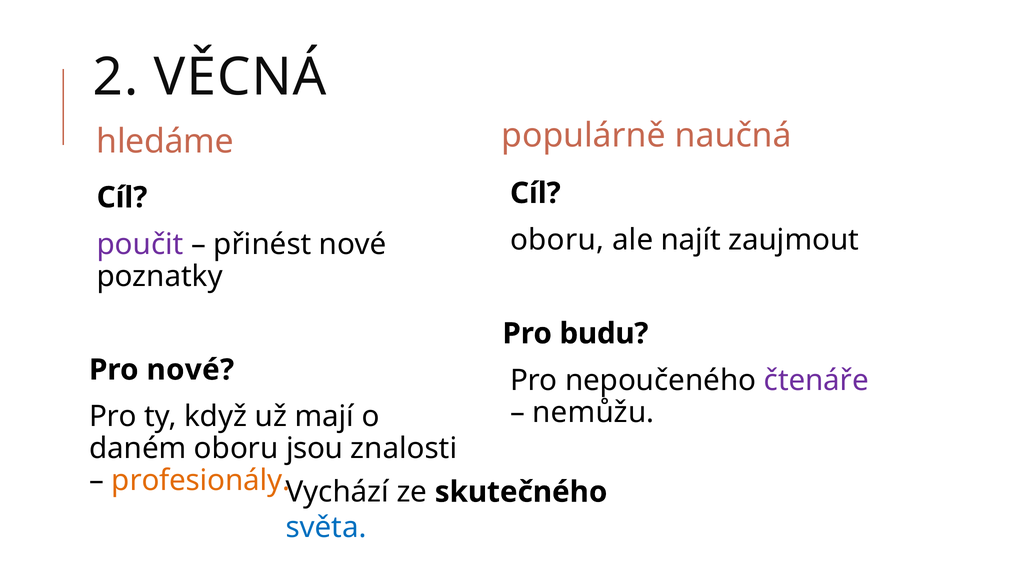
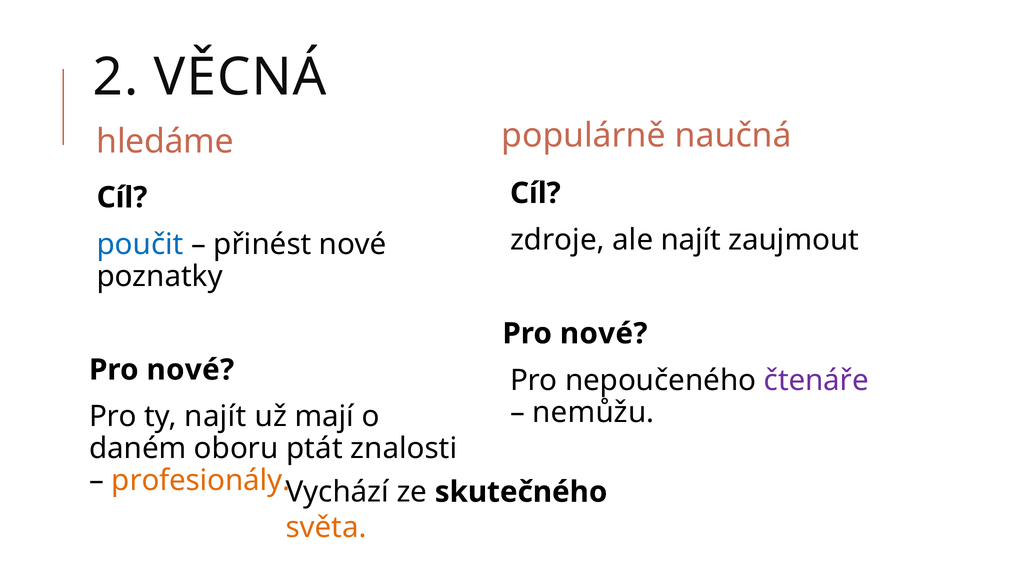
oboru at (557, 240): oboru -> zdroje
poučit colour: purple -> blue
budu at (604, 334): budu -> nové
ty když: když -> najít
jsou: jsou -> ptát
světa colour: blue -> orange
